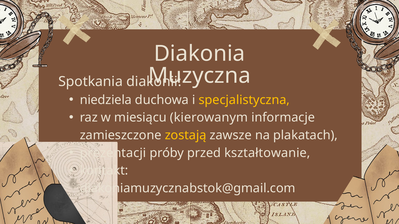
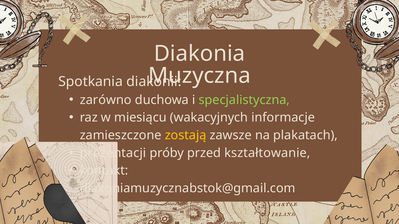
niedziela: niedziela -> zarówno
specjalistyczna colour: yellow -> light green
kierowanym: kierowanym -> wakacyjnych
